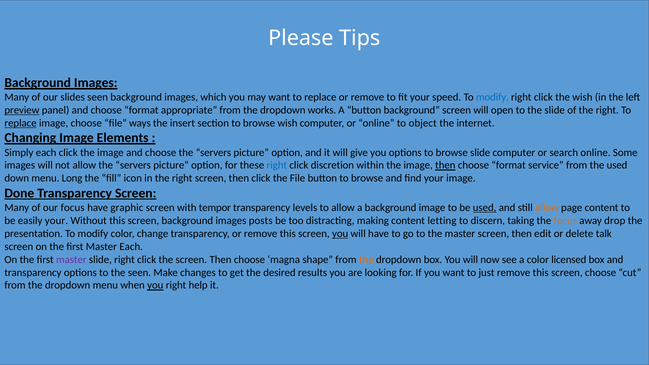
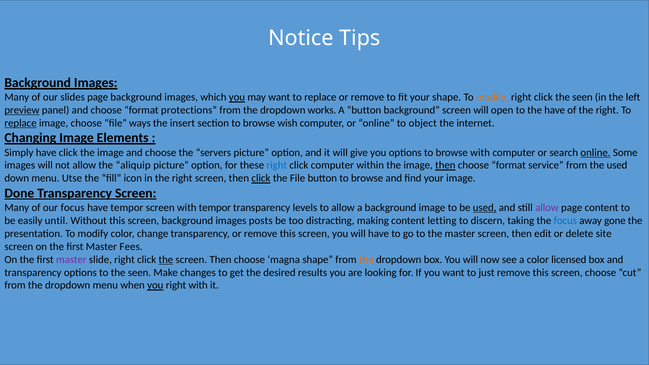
Please: Please -> Notice
slides seen: seen -> page
you at (237, 97) underline: none -> present
your speed: speed -> shape
modify at (492, 97) colour: blue -> orange
click the wish: wish -> seen
appropriate: appropriate -> protections
the slide: slide -> have
Simply each: each -> have
browse slide: slide -> with
online at (595, 152) underline: none -> present
allow the servers: servers -> aliquip
click discretion: discretion -> computer
Long: Long -> Utse
click at (261, 178) underline: none -> present
have graphic: graphic -> tempor
allow at (547, 208) colour: orange -> purple
easily your: your -> until
focus at (565, 221) colour: orange -> blue
drop: drop -> gone
you at (340, 234) underline: present -> none
talk: talk -> site
Master Each: Each -> Fees
the at (166, 260) underline: none -> present
right help: help -> with
